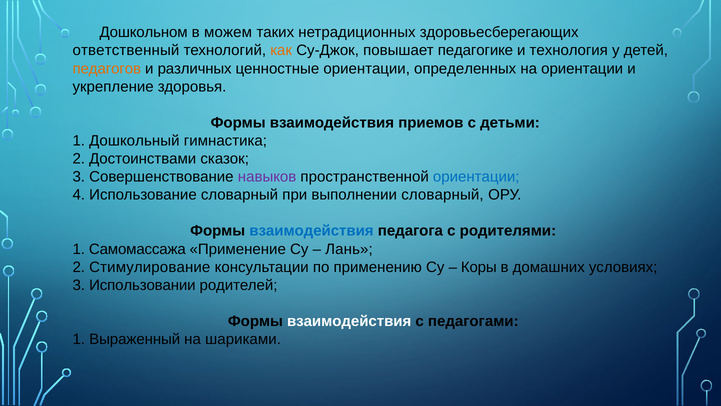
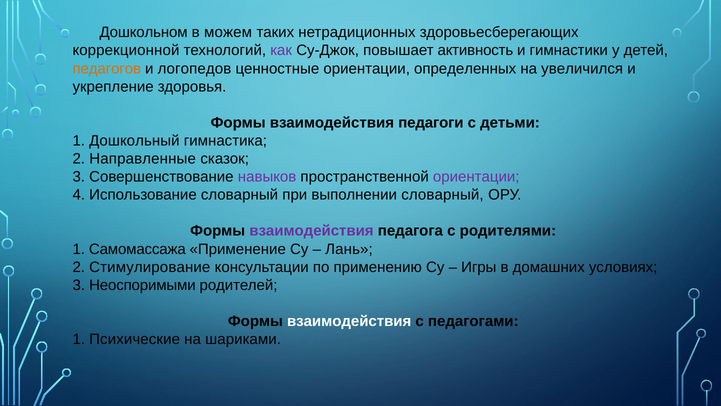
ответственный: ответственный -> коррекционной
как colour: orange -> purple
педагогике: педагогике -> активность
технология: технология -> гимнастики
различных: различных -> логопедов
на ориентации: ориентации -> увеличился
приемов: приемов -> педагоги
Достоинствами: Достоинствами -> Направленные
ориентации at (476, 177) colour: blue -> purple
взаимодействия at (311, 231) colour: blue -> purple
Коры: Коры -> Игры
Использовании: Использовании -> Неоспоримыми
Выраженный: Выраженный -> Психические
